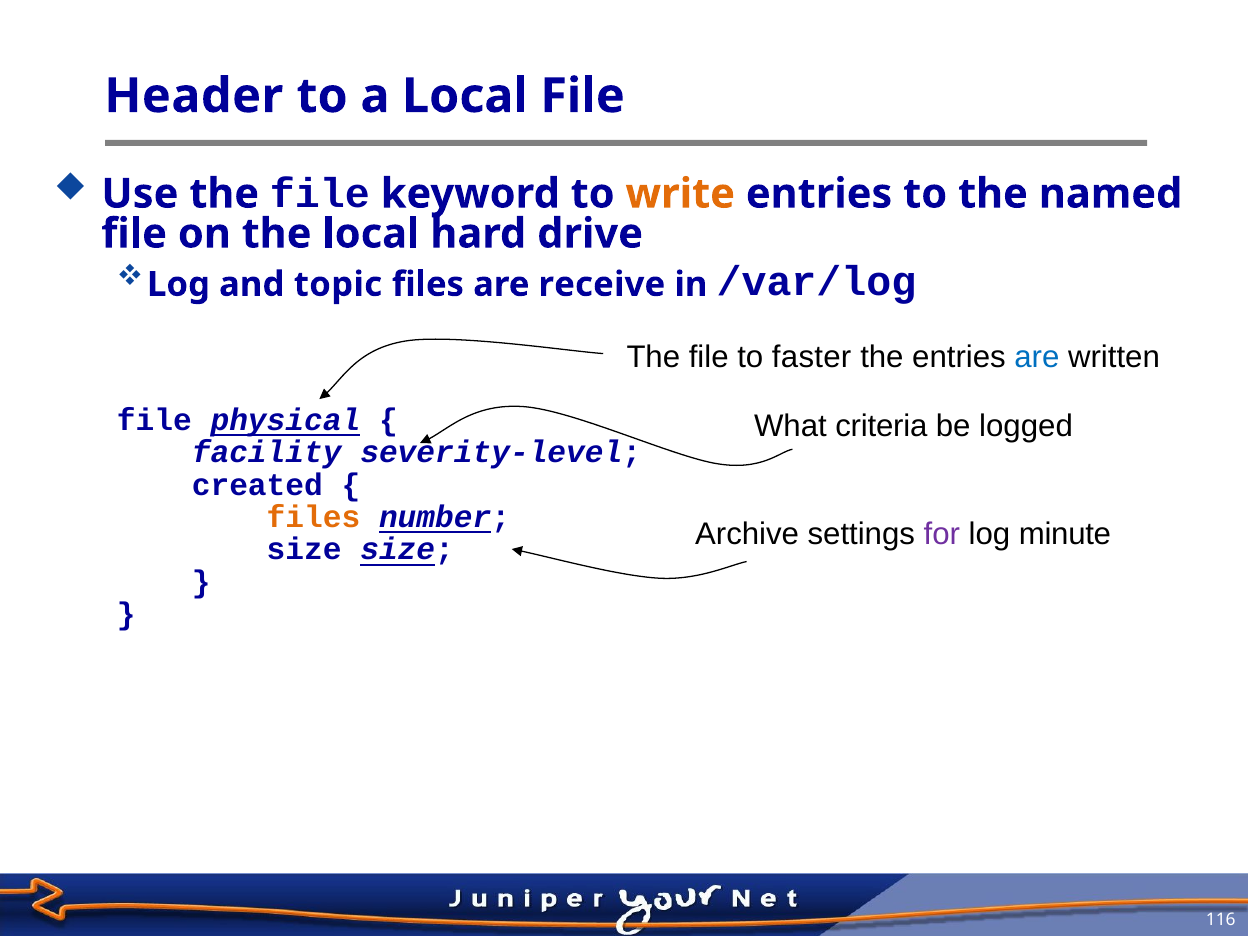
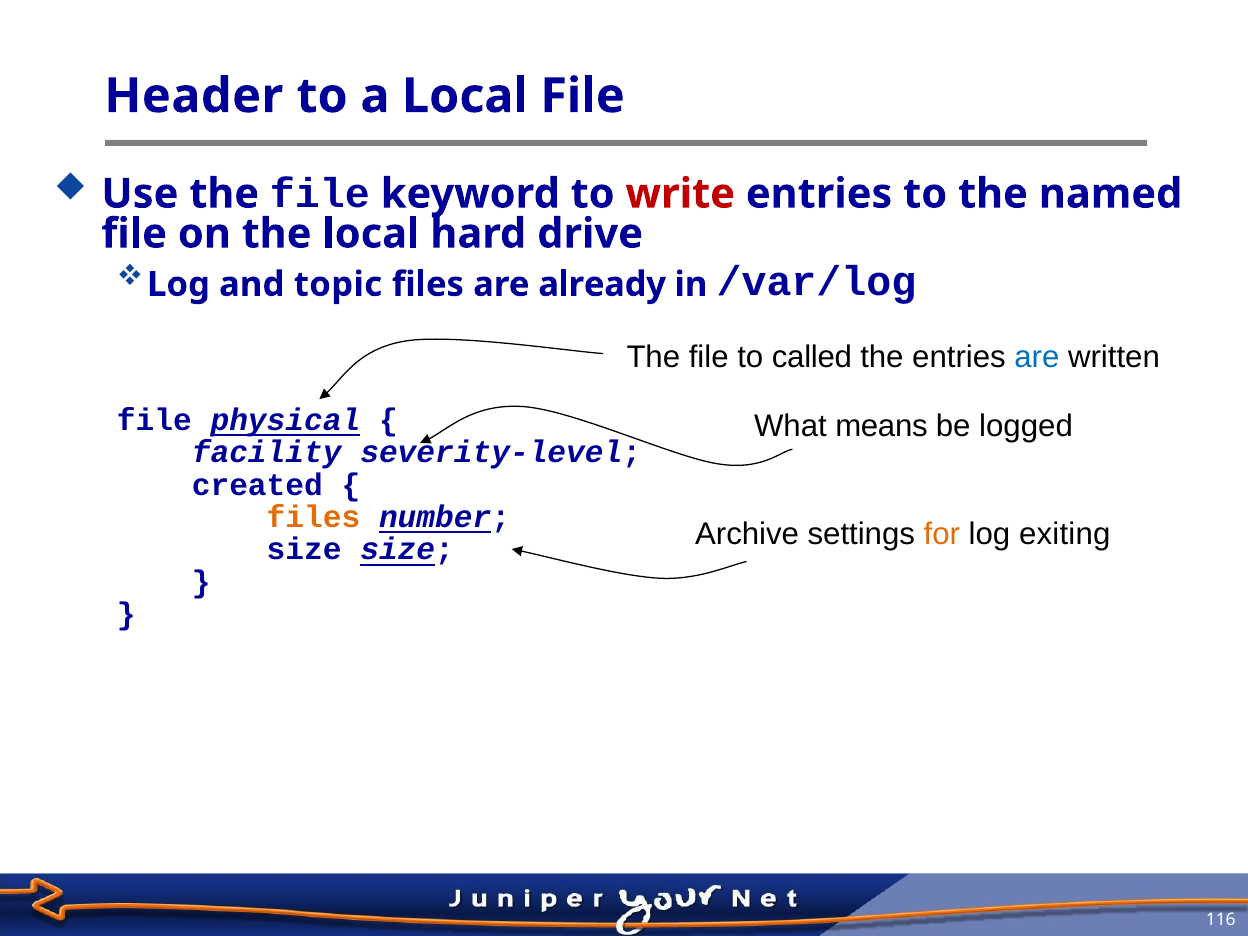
write colour: orange -> red
receive: receive -> already
faster: faster -> called
criteria: criteria -> means
for colour: purple -> orange
minute: minute -> exiting
